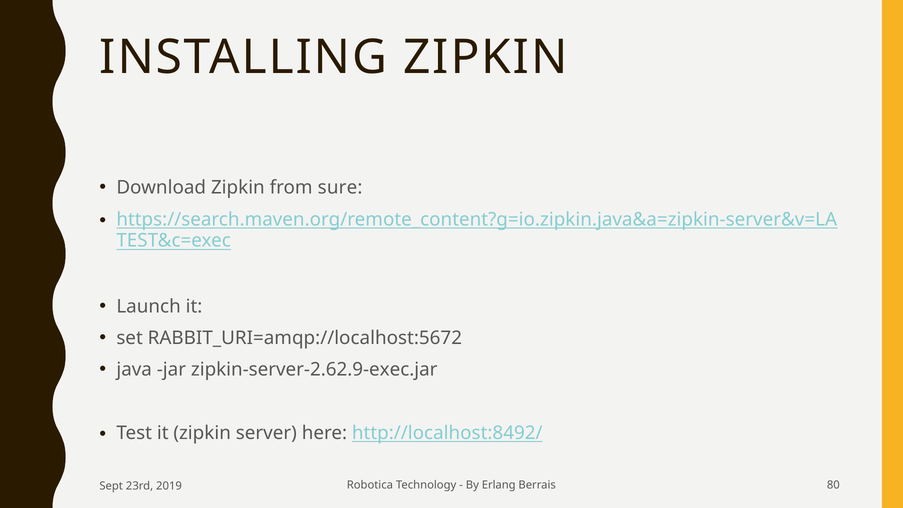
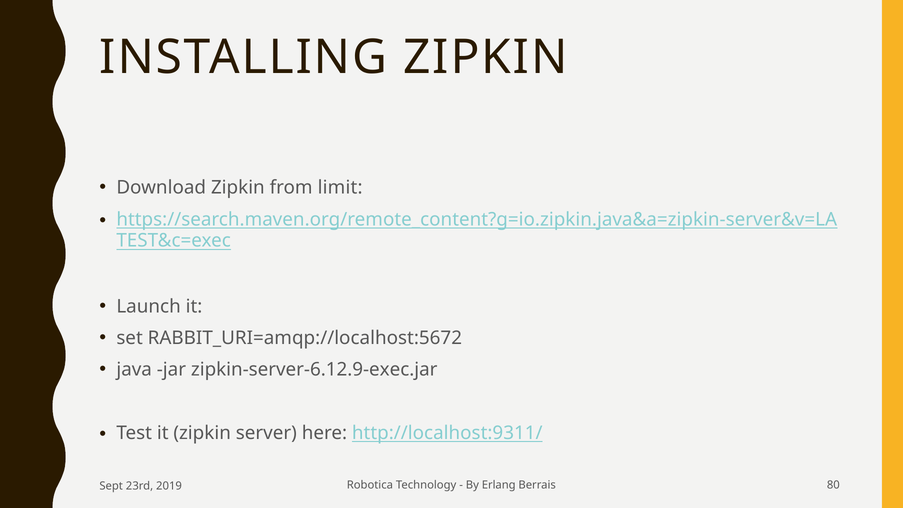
sure: sure -> limit
zipkin-server-2.62.9-exec.jar: zipkin-server-2.62.9-exec.jar -> zipkin-server-6.12.9-exec.jar
http://localhost:8492/: http://localhost:8492/ -> http://localhost:9311/
